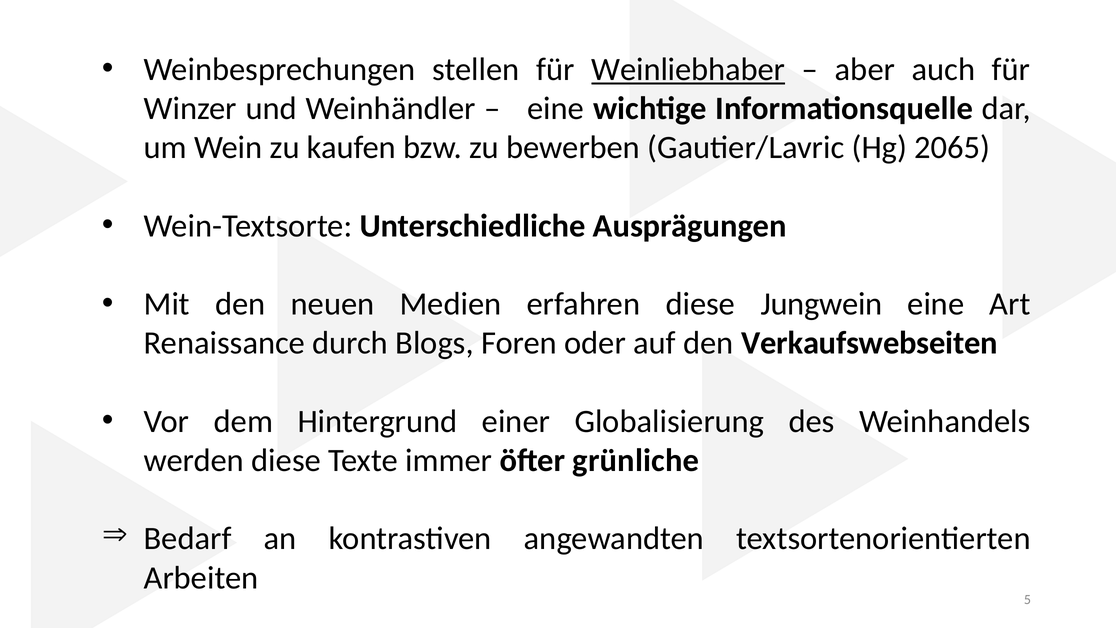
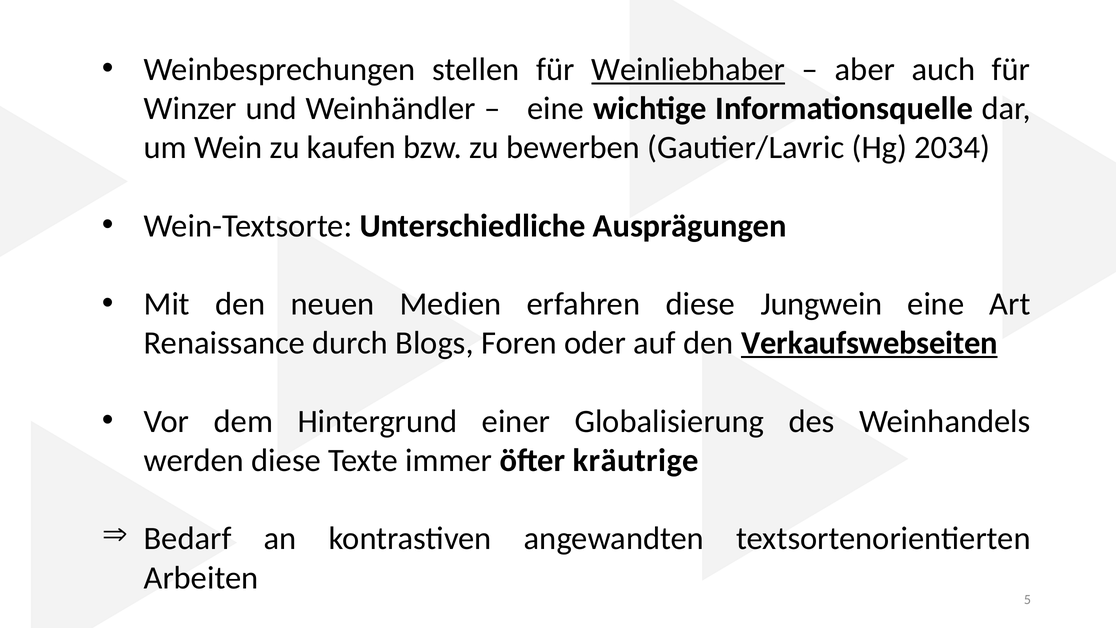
2065: 2065 -> 2034
Verkaufswebseiten underline: none -> present
grünliche: grünliche -> kräutrige
